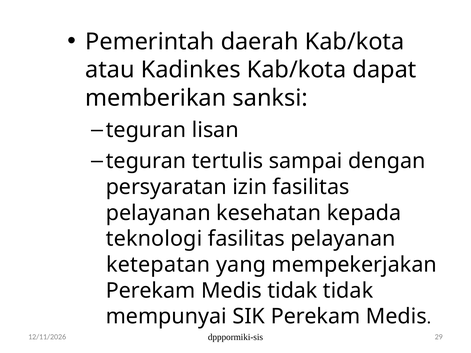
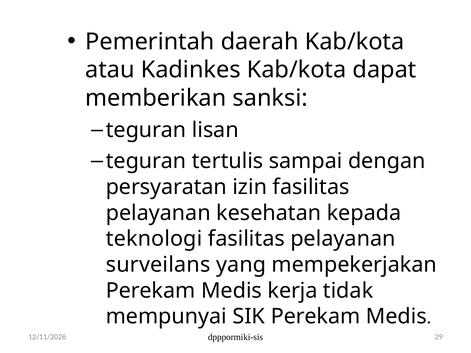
ketepatan: ketepatan -> surveilans
Medis tidak: tidak -> kerja
